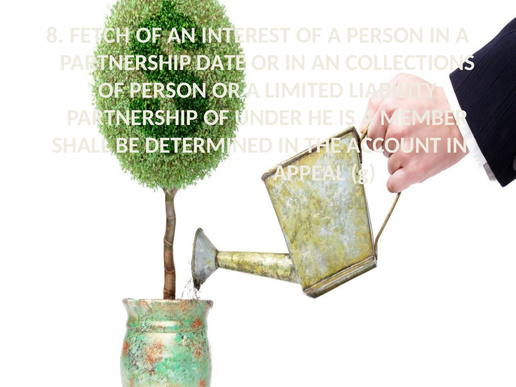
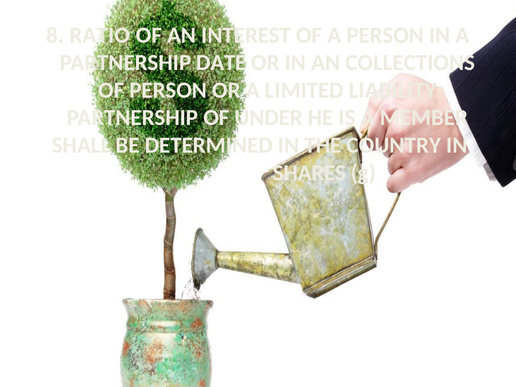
FETCH: FETCH -> RATIO
ACCOUNT: ACCOUNT -> COUNTRY
APPEAL: APPEAL -> SHARES
